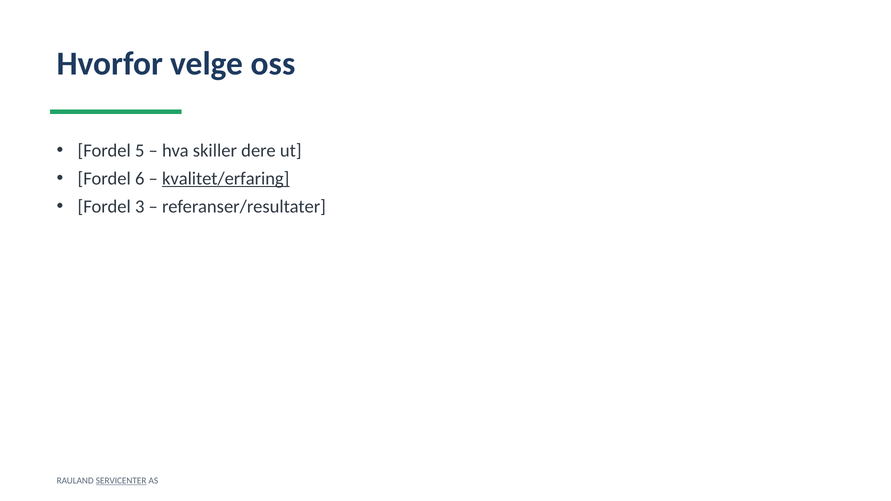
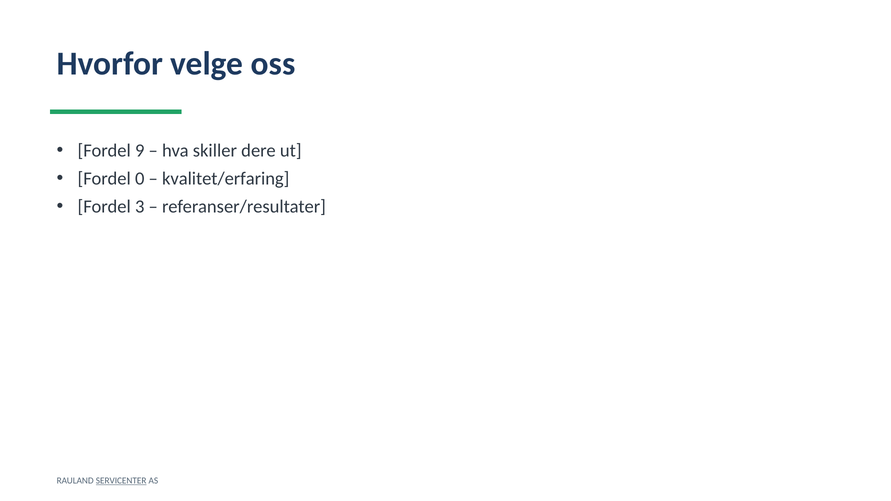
5: 5 -> 9
6: 6 -> 0
kvalitet/erfaring underline: present -> none
